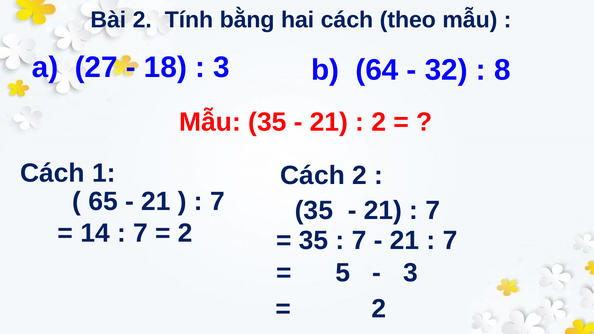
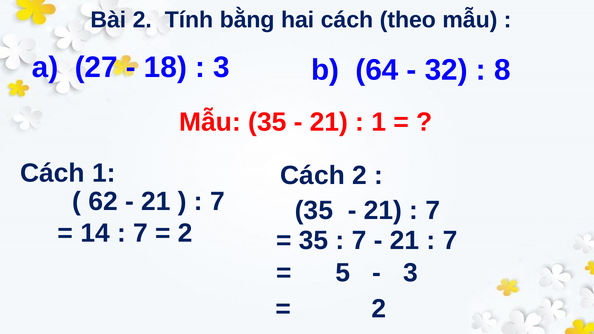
2 at (379, 122): 2 -> 1
65: 65 -> 62
